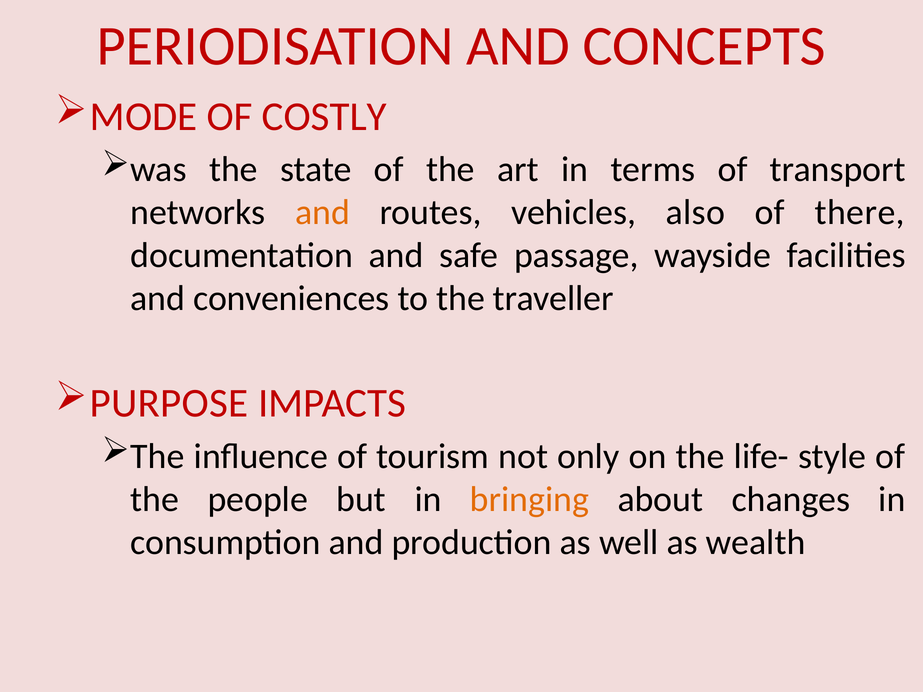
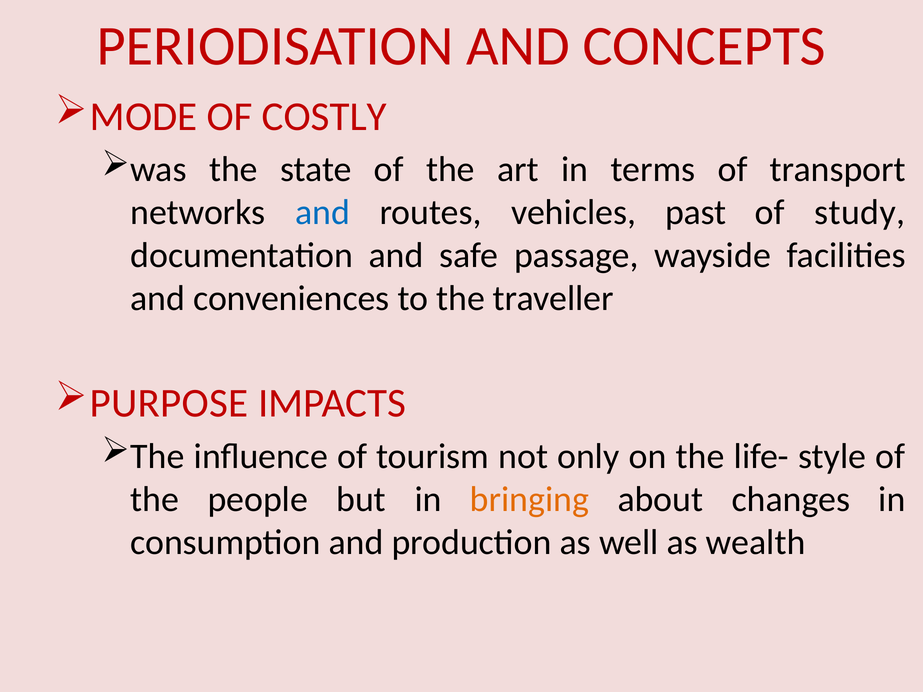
and at (323, 213) colour: orange -> blue
also: also -> past
there: there -> study
